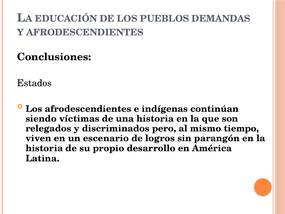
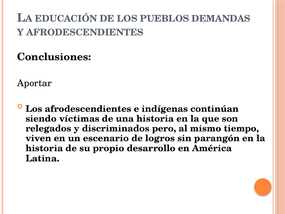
Estados: Estados -> Aportar
